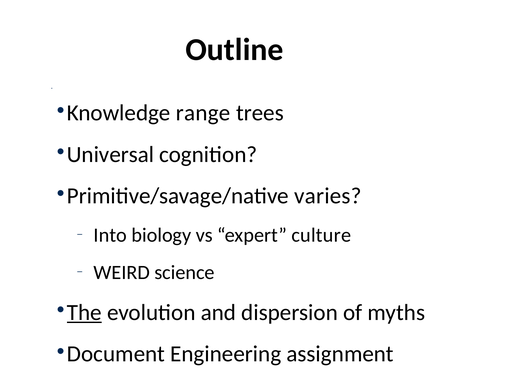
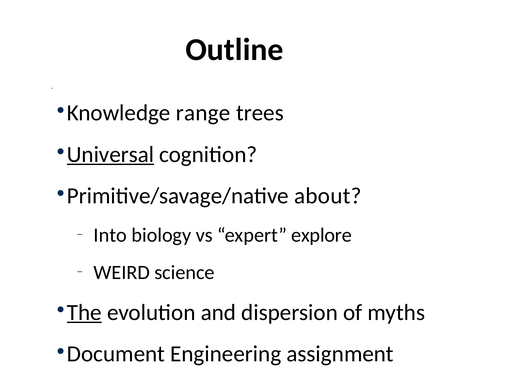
Universal underline: none -> present
varies: varies -> about
culture: culture -> explore
